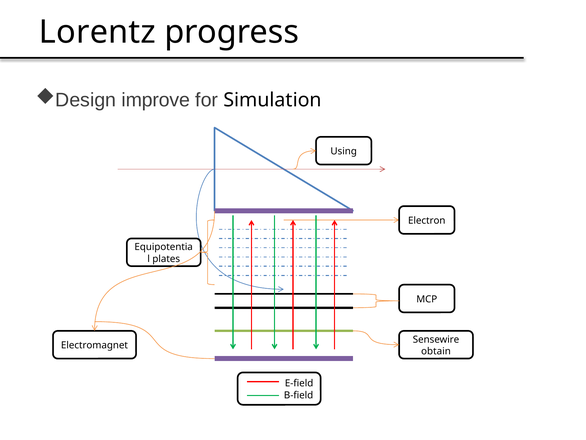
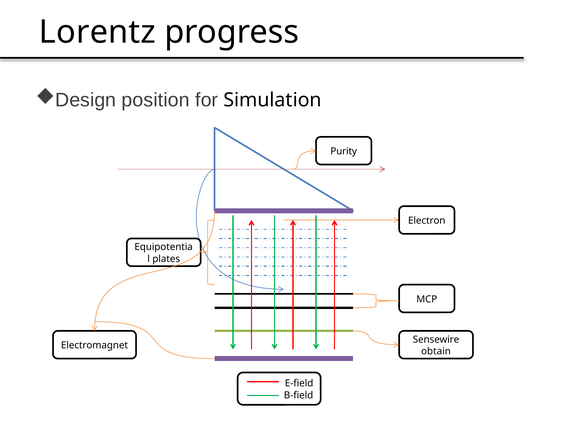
improve: improve -> position
Using: Using -> Purity
